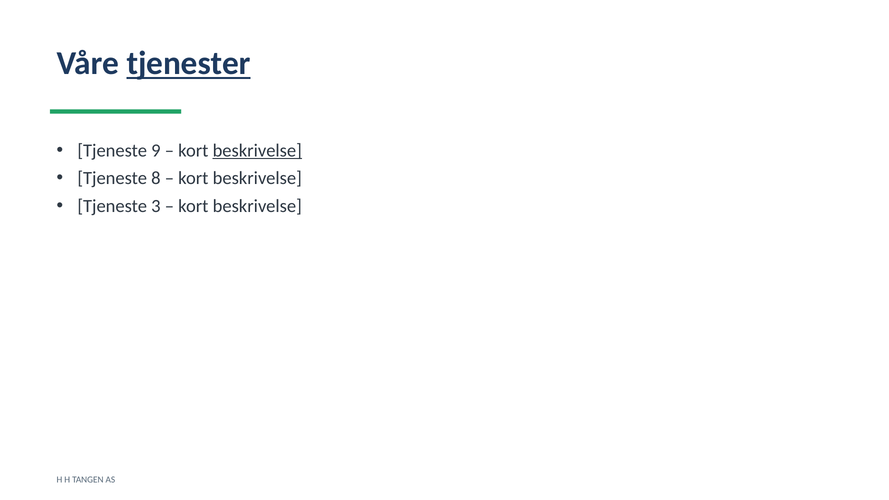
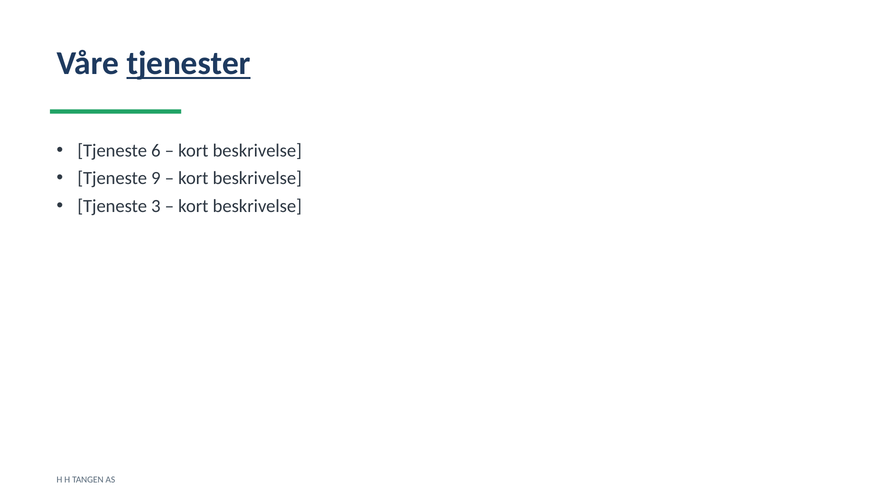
9: 9 -> 6
beskrivelse at (257, 151) underline: present -> none
8: 8 -> 9
